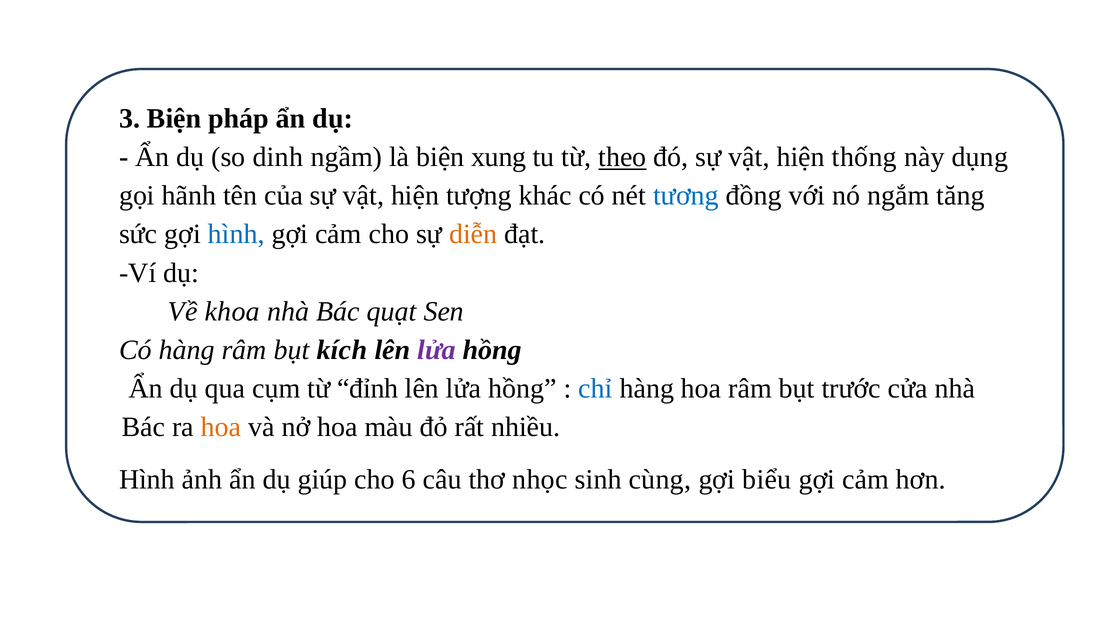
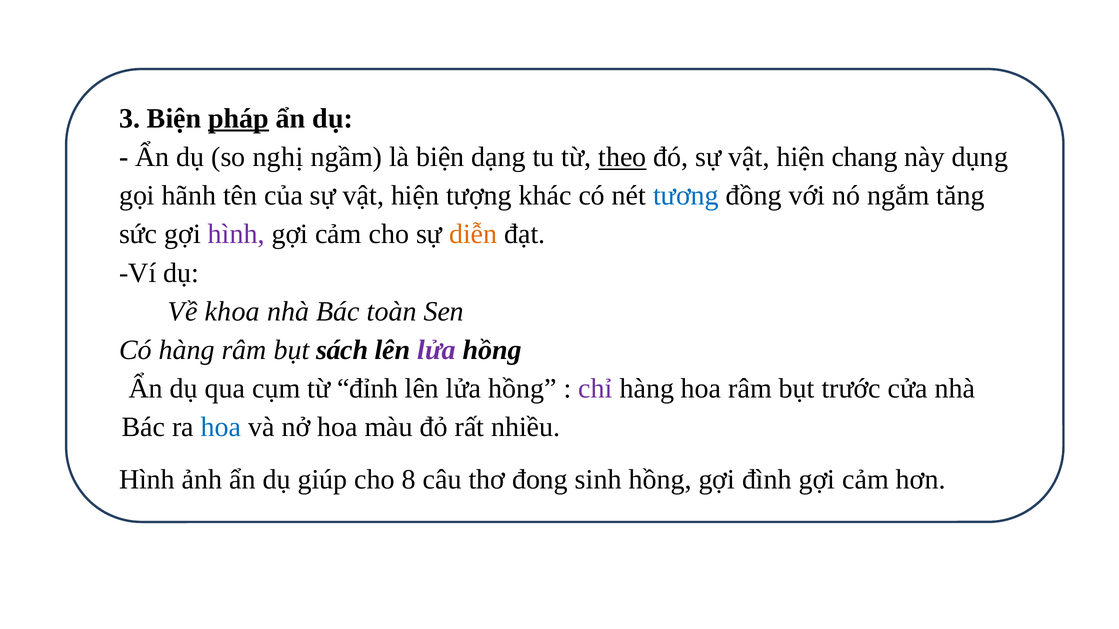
pháp underline: none -> present
dinh: dinh -> nghị
xung: xung -> dạng
thống: thống -> chang
hình at (236, 234) colour: blue -> purple
quạt: quạt -> toàn
kích: kích -> sách
chỉ colour: blue -> purple
hoa at (221, 427) colour: orange -> blue
6: 6 -> 8
nhọc: nhọc -> đong
sinh cùng: cùng -> hồng
biểu: biểu -> đình
